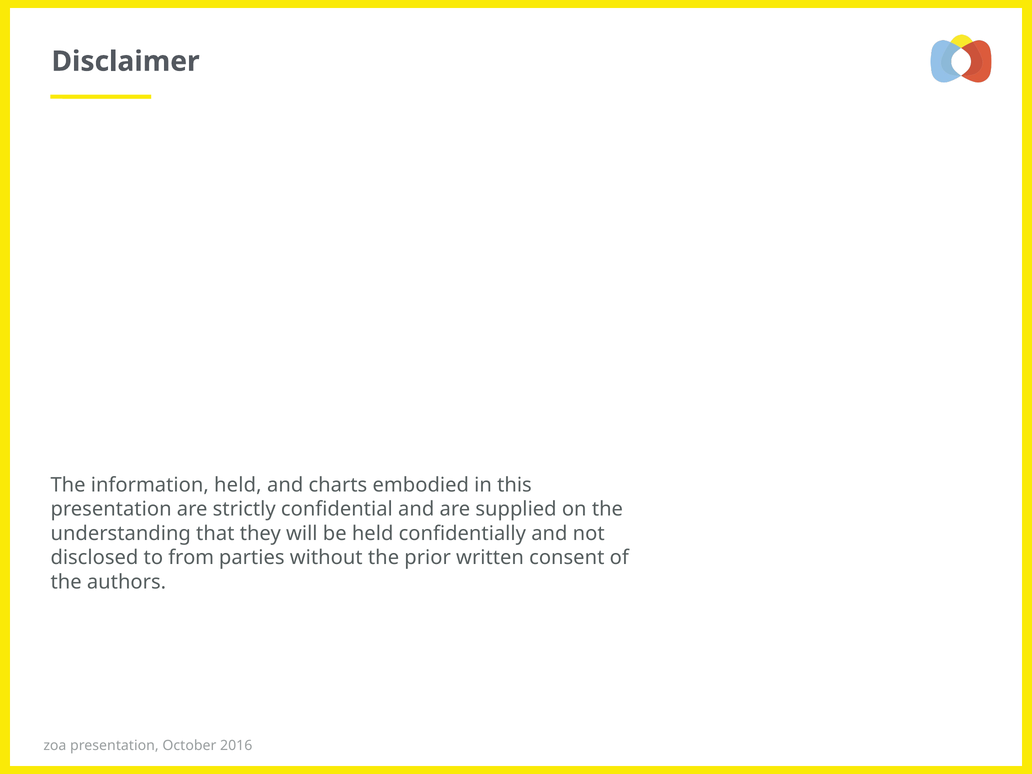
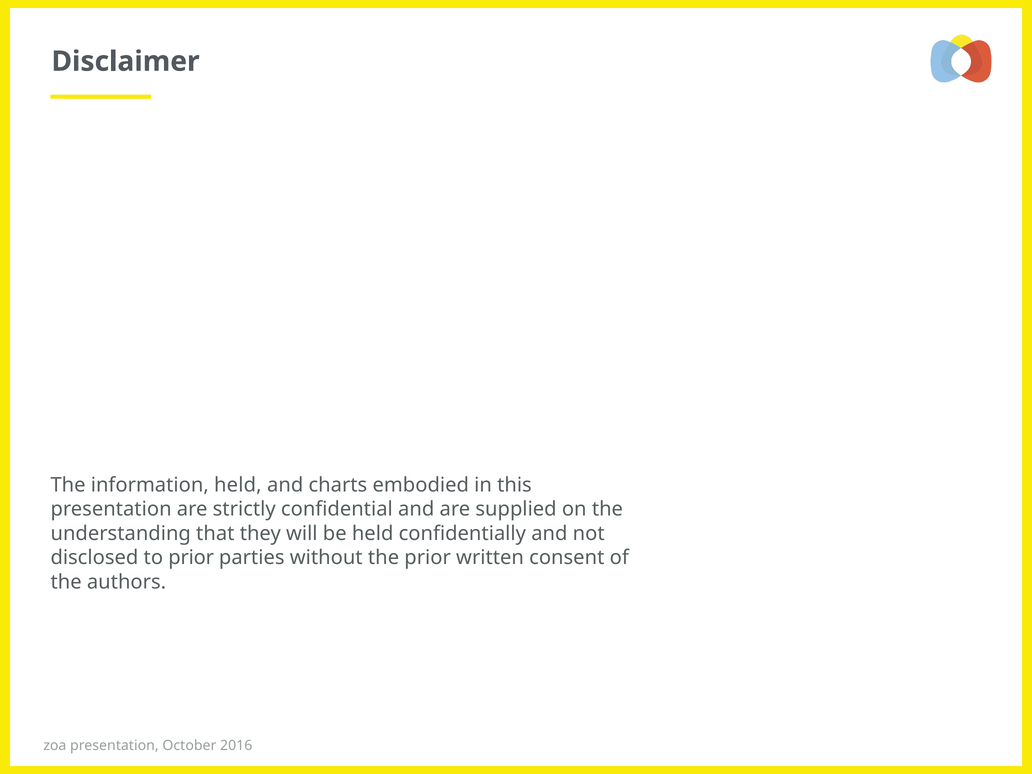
to from: from -> prior
